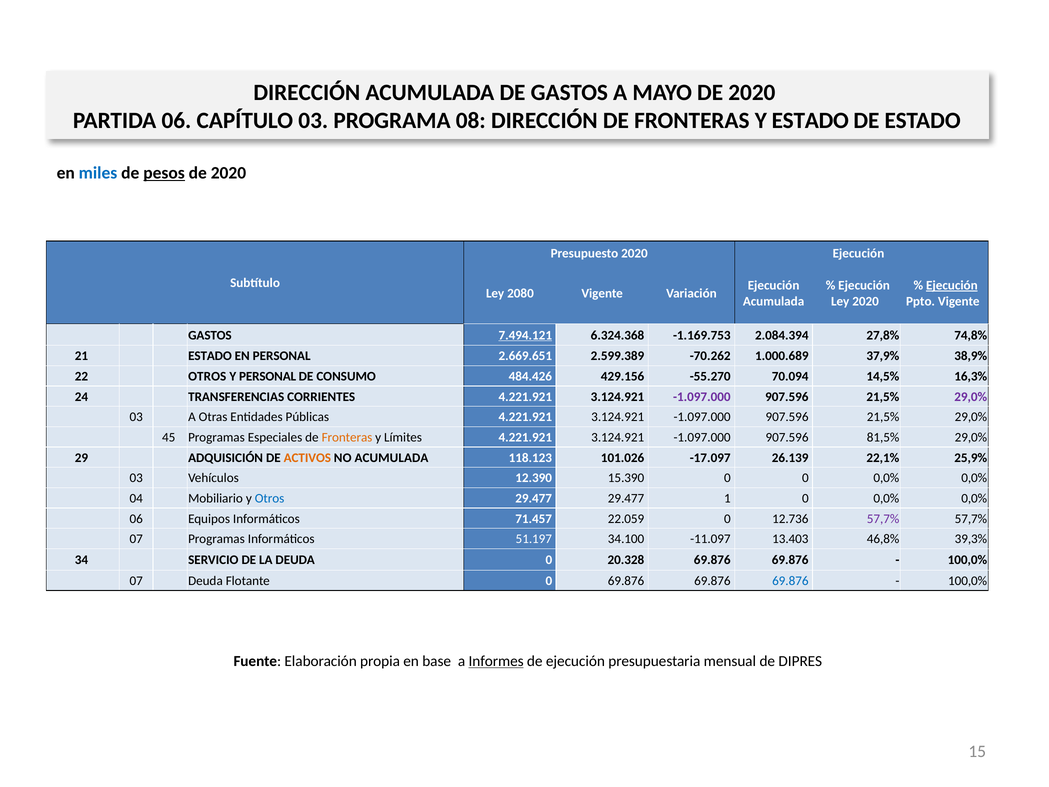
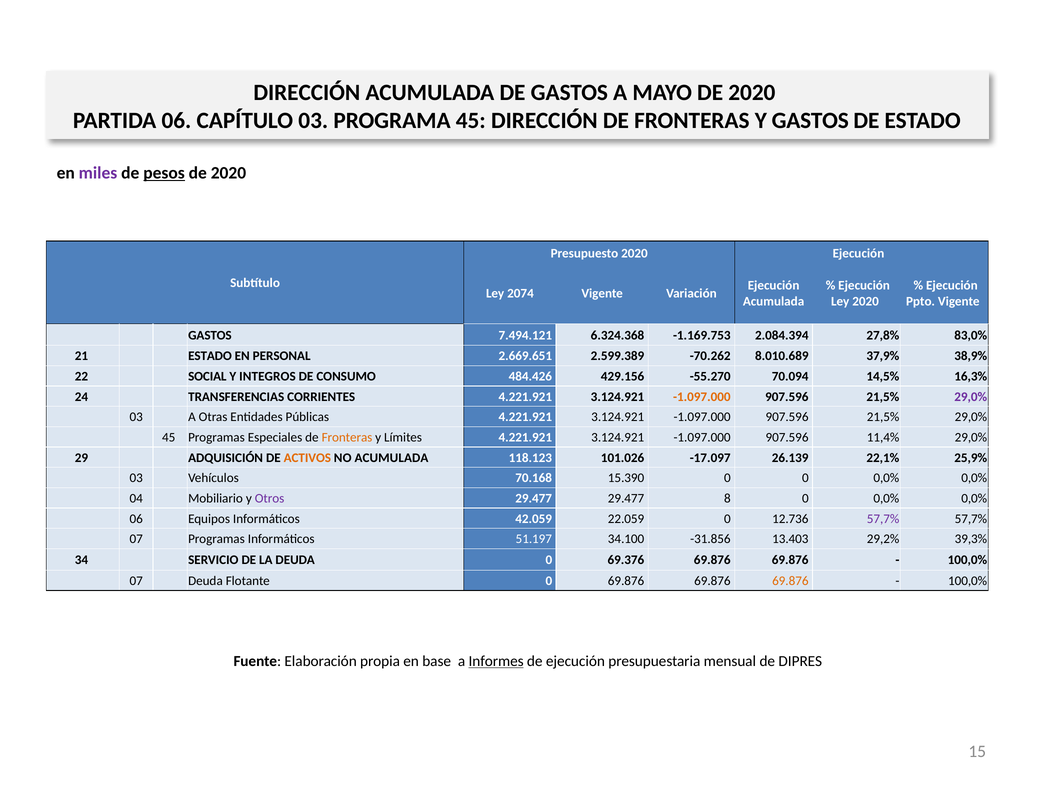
PROGRAMA 08: 08 -> 45
Y ESTADO: ESTADO -> GASTOS
miles colour: blue -> purple
Ejecución at (952, 285) underline: present -> none
2080: 2080 -> 2074
7.494.121 underline: present -> none
74,8%: 74,8% -> 83,0%
1.000.689: 1.000.689 -> 8.010.689
22 OTROS: OTROS -> SOCIAL
Y PERSONAL: PERSONAL -> INTEGROS
-1.097.000 at (702, 397) colour: purple -> orange
81,5%: 81,5% -> 11,4%
12.390: 12.390 -> 70.168
Otros at (270, 498) colour: blue -> purple
1: 1 -> 8
71.457: 71.457 -> 42.059
-11.097: -11.097 -> -31.856
46,8%: 46,8% -> 29,2%
20.328: 20.328 -> 69.376
69.876 at (790, 581) colour: blue -> orange
